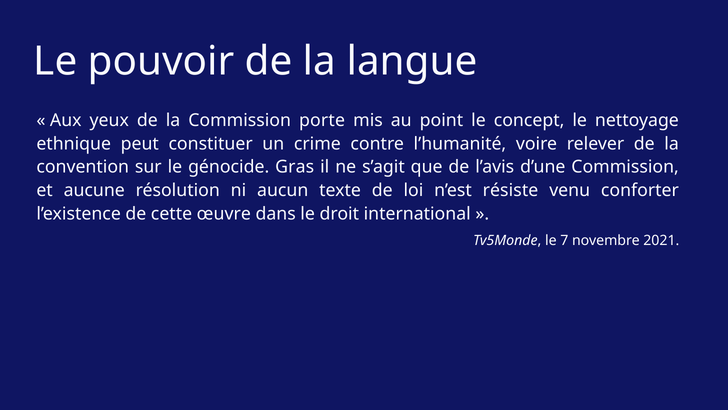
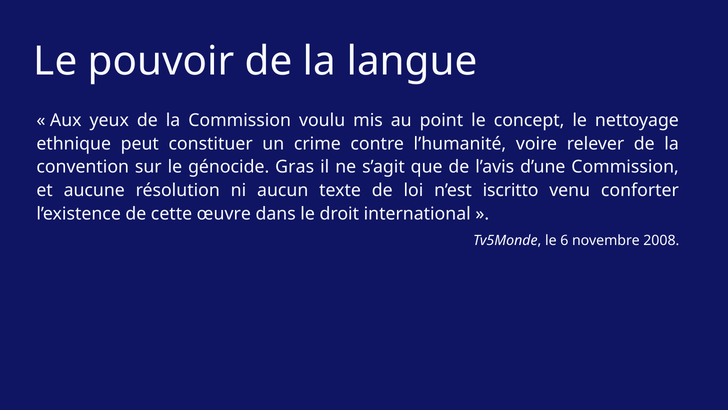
porte: porte -> voulu
résiste: résiste -> iscritto
7: 7 -> 6
2021: 2021 -> 2008
